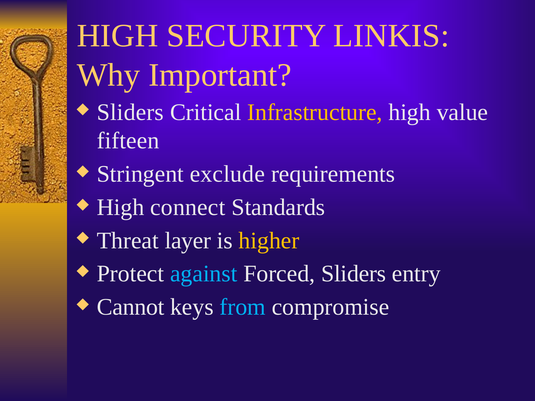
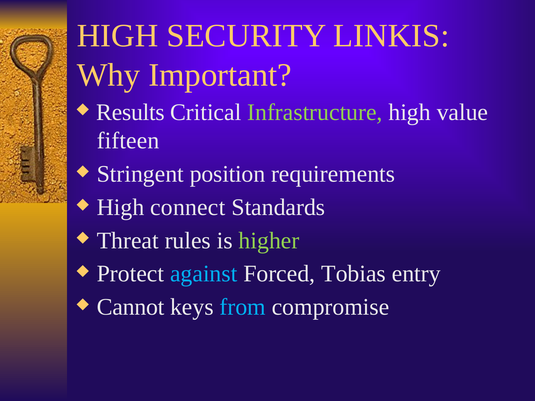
Sliders at (130, 112): Sliders -> Results
Infrastructure colour: yellow -> light green
exclude: exclude -> position
layer: layer -> rules
higher colour: yellow -> light green
Forced Sliders: Sliders -> Tobias
